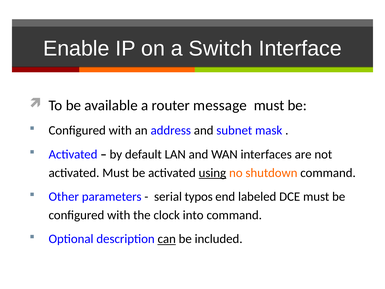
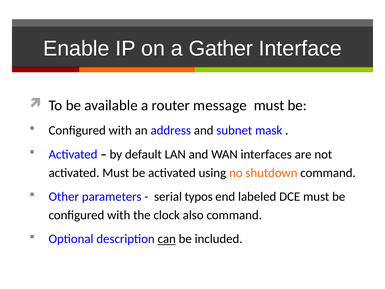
Switch: Switch -> Gather
using underline: present -> none
into: into -> also
